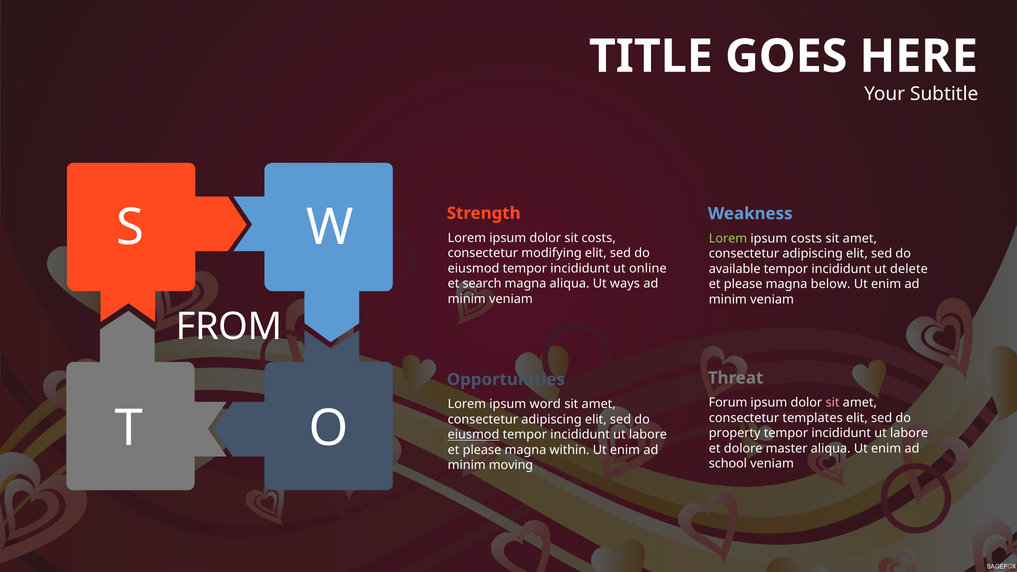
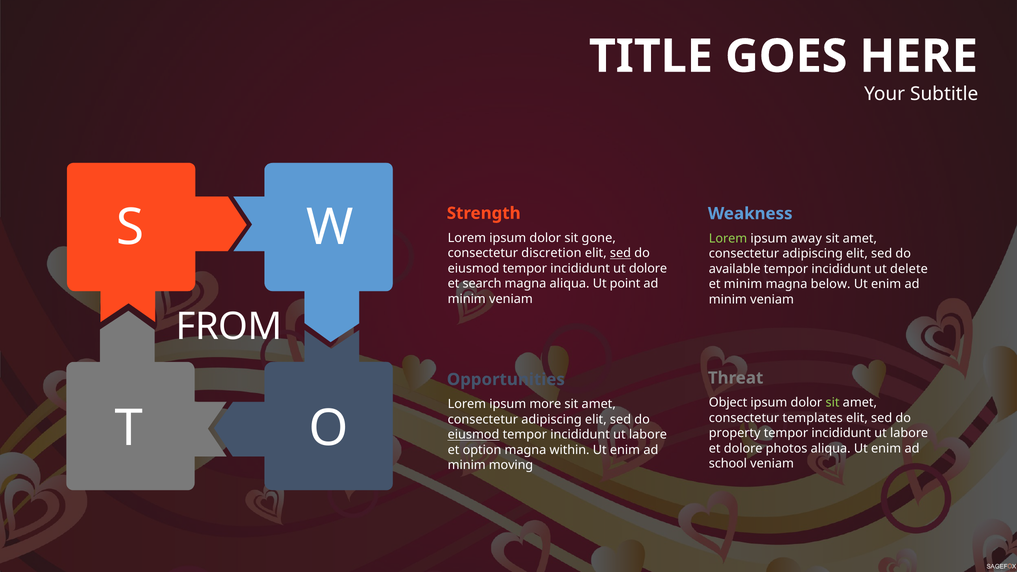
sit costs: costs -> gone
ipsum costs: costs -> away
modifying: modifying -> discretion
sed at (620, 253) underline: none -> present
ut online: online -> dolore
ways: ways -> point
please at (743, 284): please -> minim
Forum: Forum -> Object
sit at (833, 403) colour: pink -> light green
word: word -> more
master: master -> photos
please at (482, 450): please -> option
